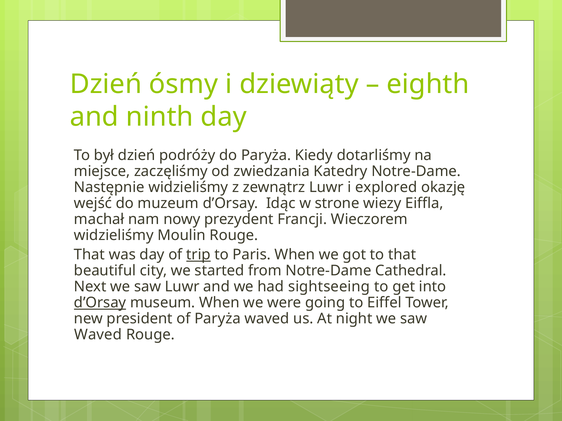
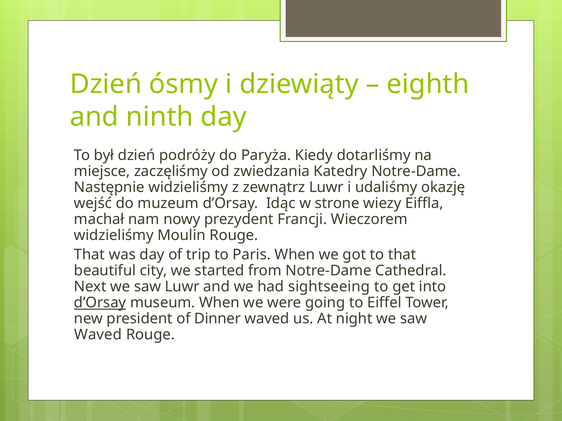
explored: explored -> udaliśmy
trip underline: present -> none
of Paryża: Paryża -> Dinner
